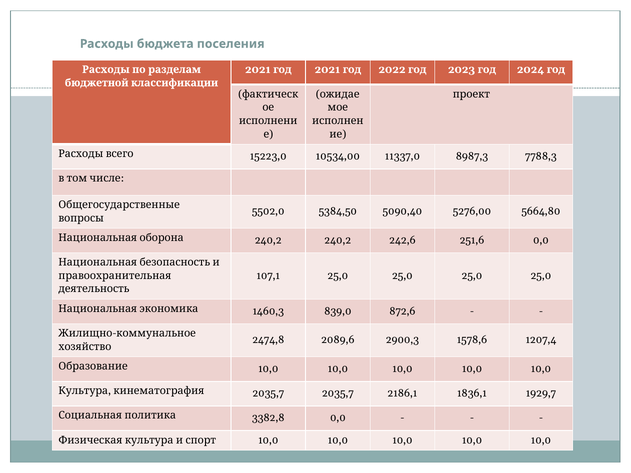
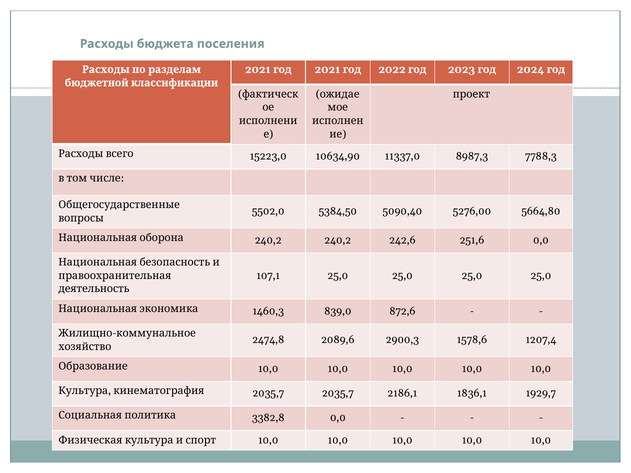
10534,00: 10534,00 -> 10634,90
